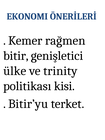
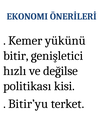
rağmen: rağmen -> yükünü
ülke: ülke -> hızlı
trinity: trinity -> değilse
